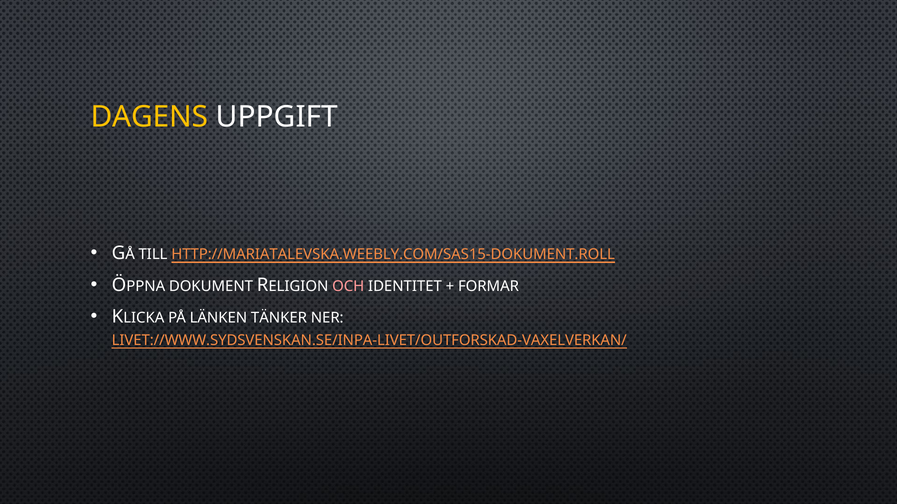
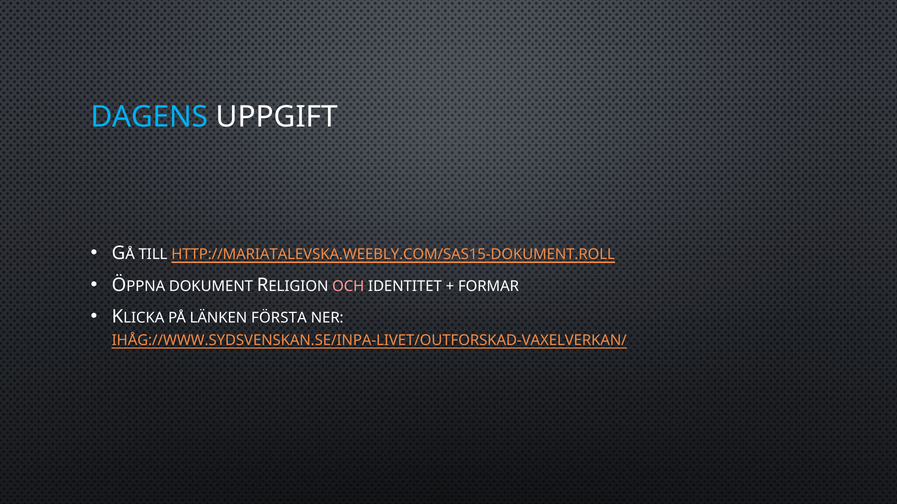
DAGENS colour: yellow -> light blue
TÄNKER: TÄNKER -> FÖRSTA
LIVET://WWW.SYDSVENSKAN.SE/INPA-LIVET/OUTFORSKAD-VAXELVERKAN/: LIVET://WWW.SYDSVENSKAN.SE/INPA-LIVET/OUTFORSKAD-VAXELVERKAN/ -> IHÅG://WWW.SYDSVENSKAN.SE/INPA-LIVET/OUTFORSKAD-VAXELVERKAN/
